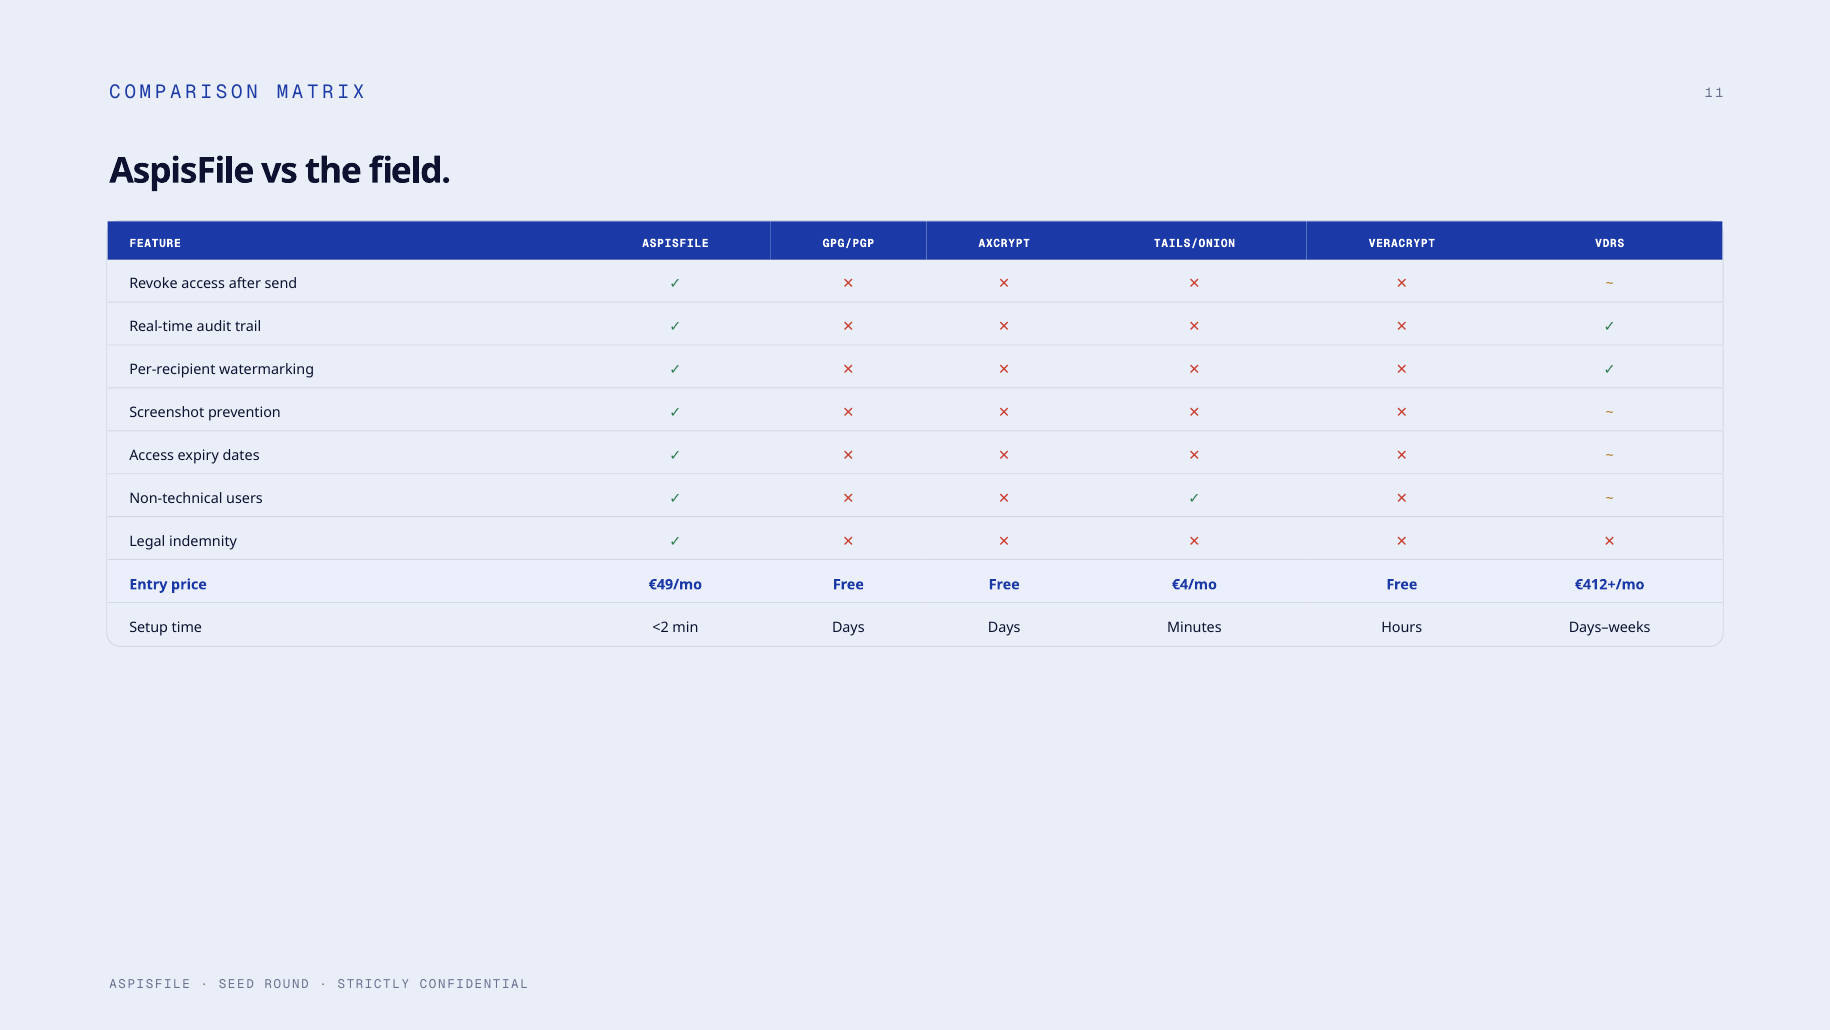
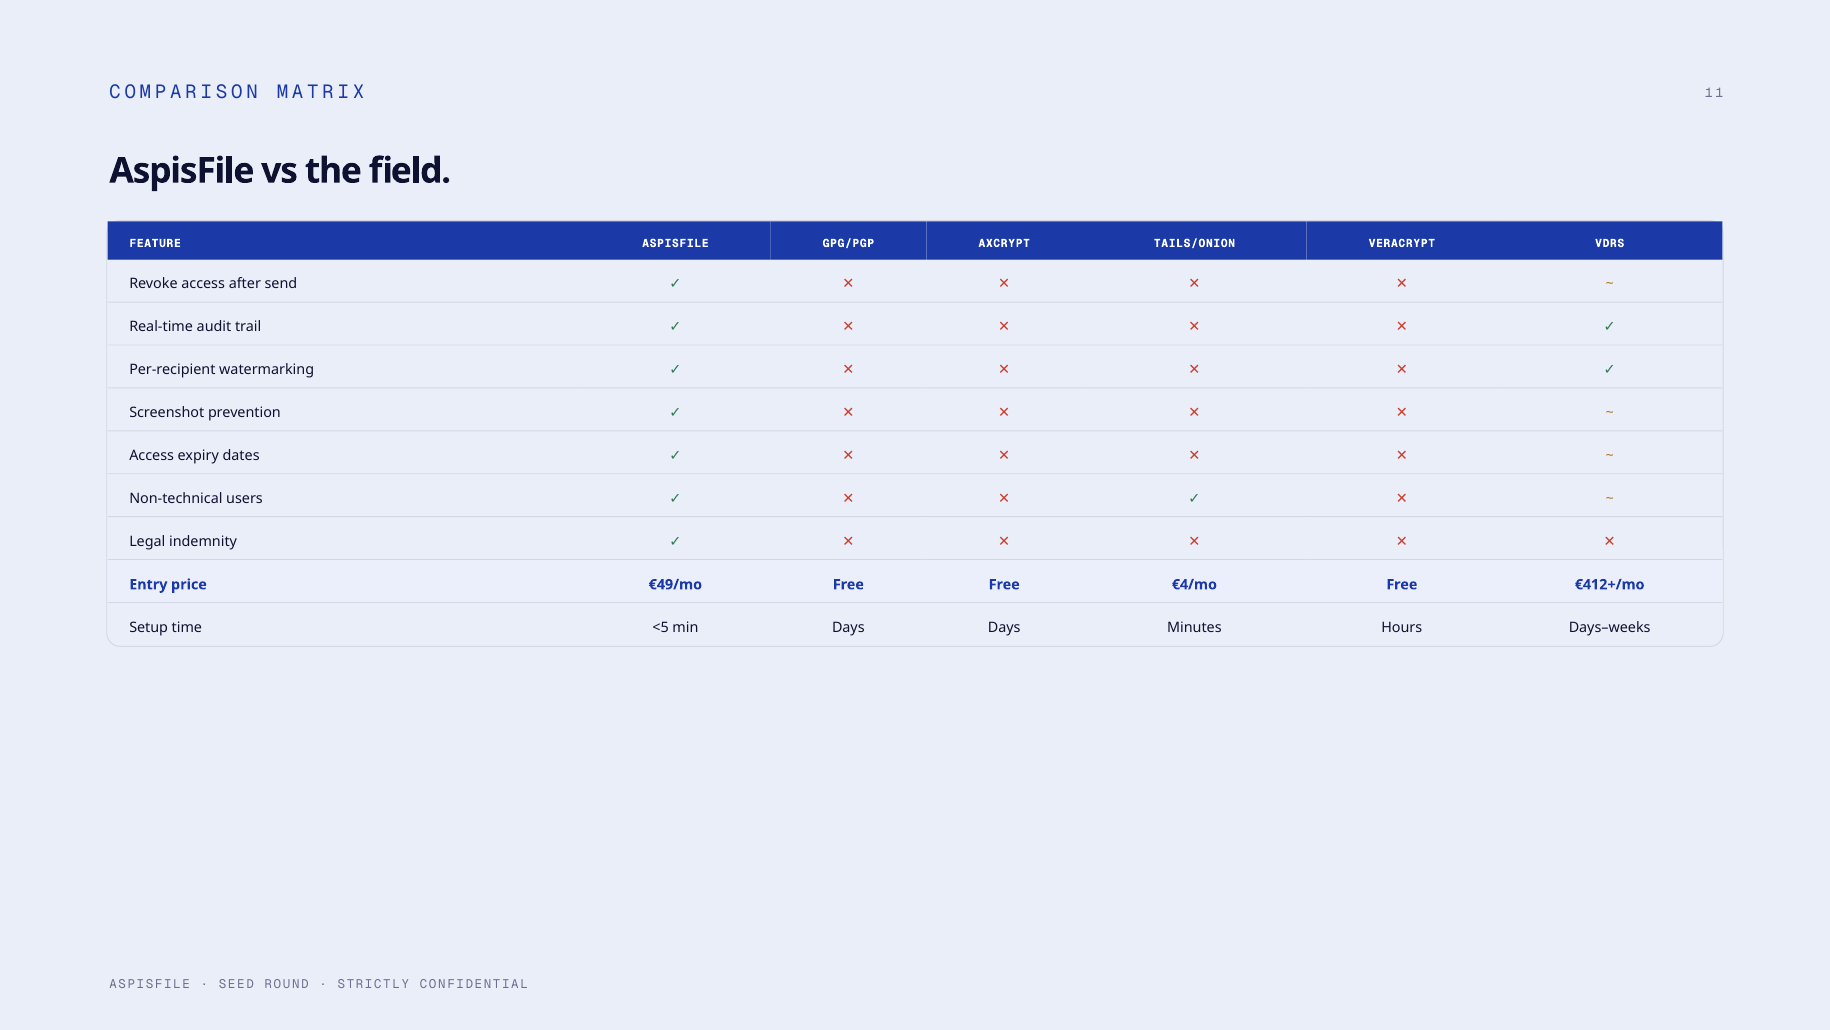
<2: <2 -> <5
